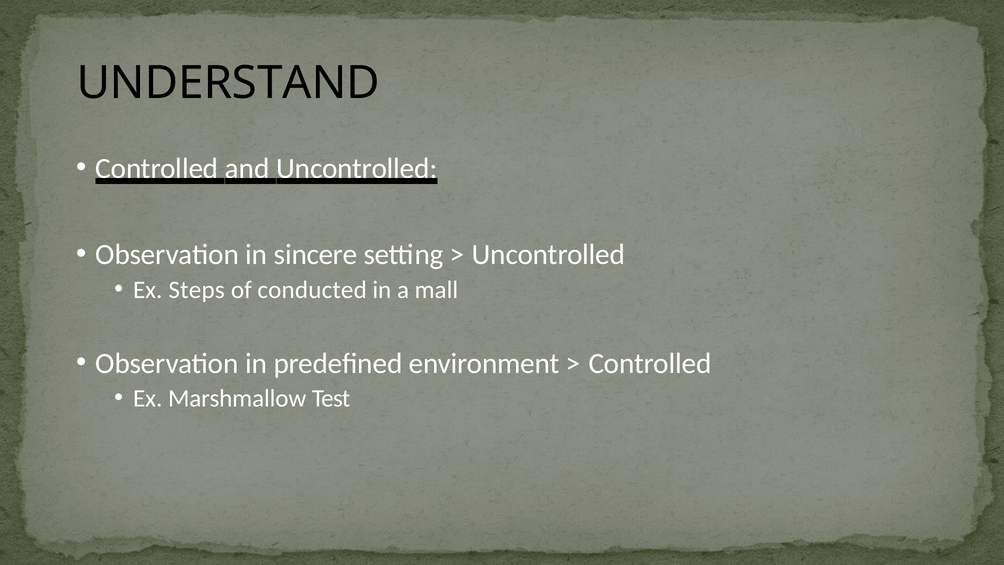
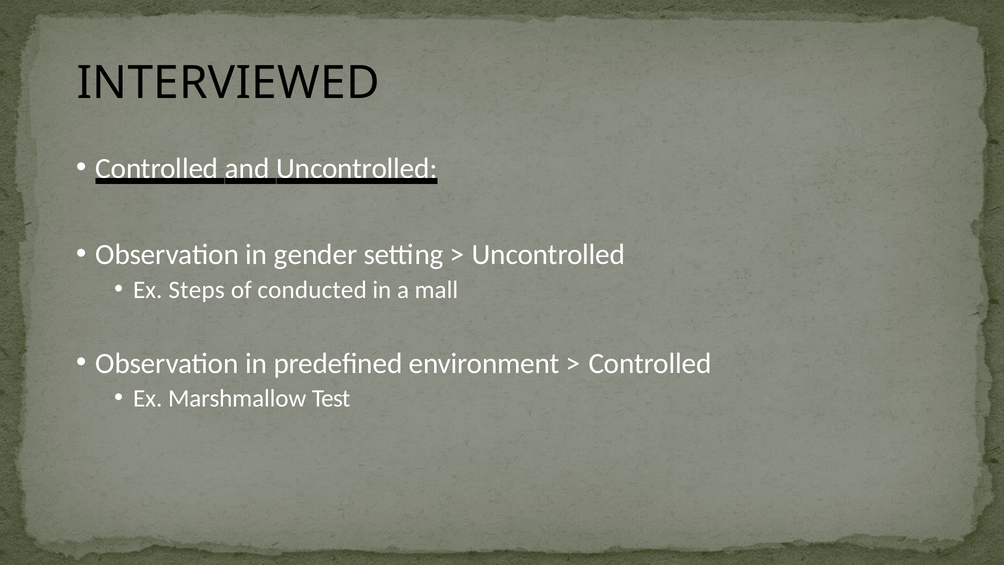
UNDERSTAND: UNDERSTAND -> INTERVIEWED
sincere: sincere -> gender
